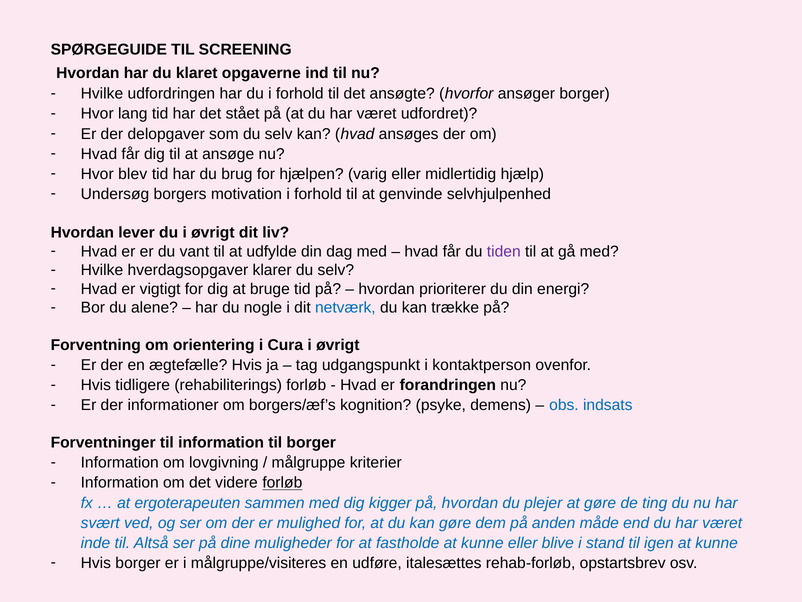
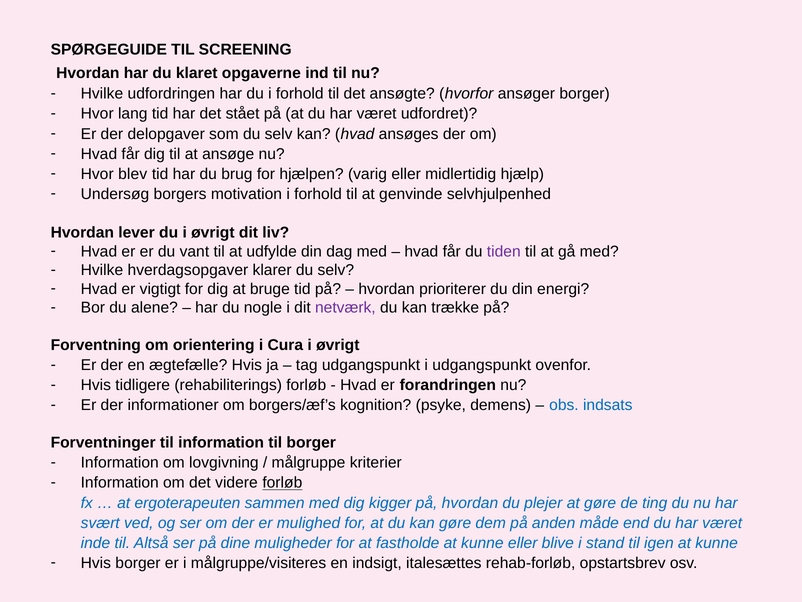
netværk colour: blue -> purple
i kontaktperson: kontaktperson -> udgangspunkt
udføre: udføre -> indsigt
